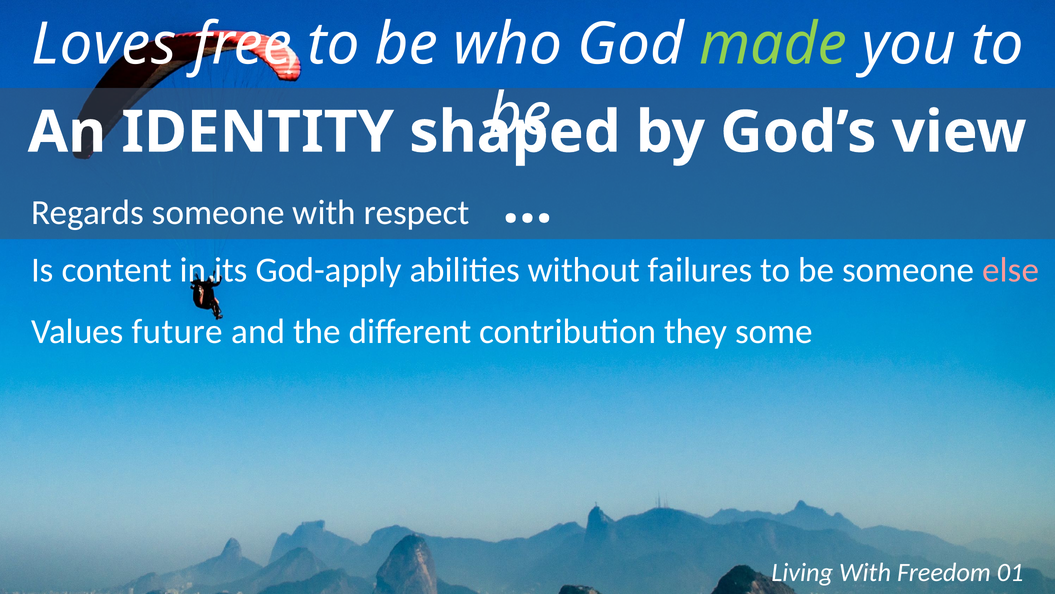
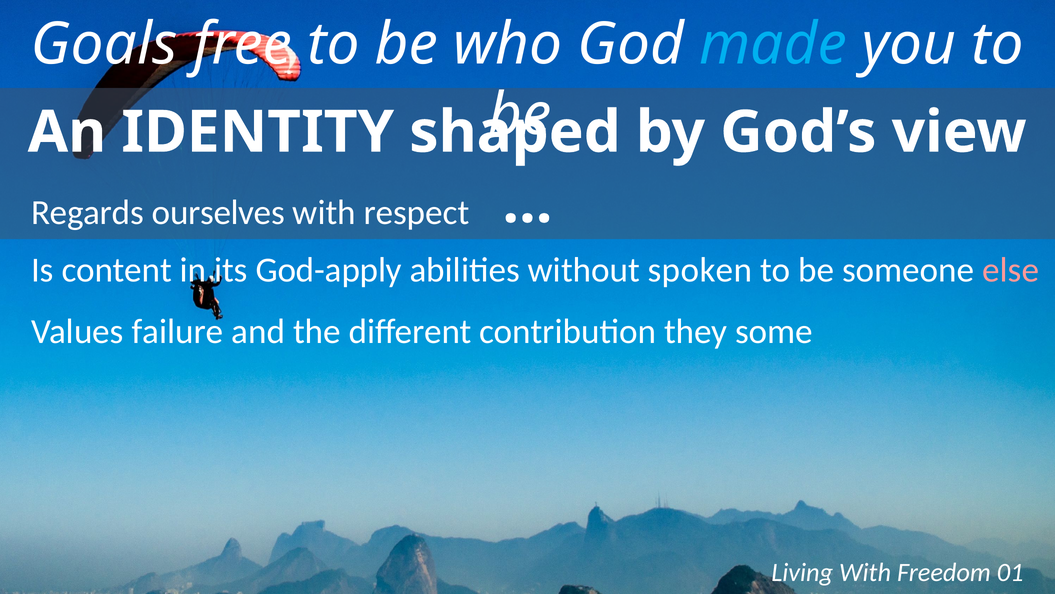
Loves: Loves -> Goals
made colour: light green -> light blue
Regards someone: someone -> ourselves
failures: failures -> spoken
future: future -> failure
